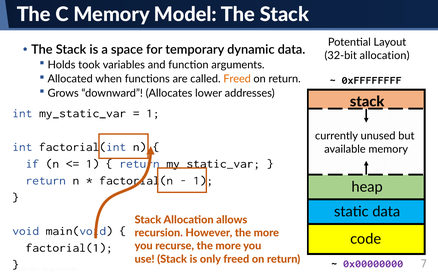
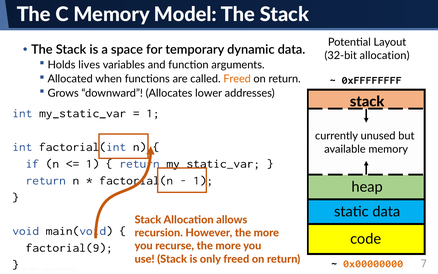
took: took -> lives
factorial(1: factorial(1 -> factorial(9
0x00000000 colour: purple -> orange
